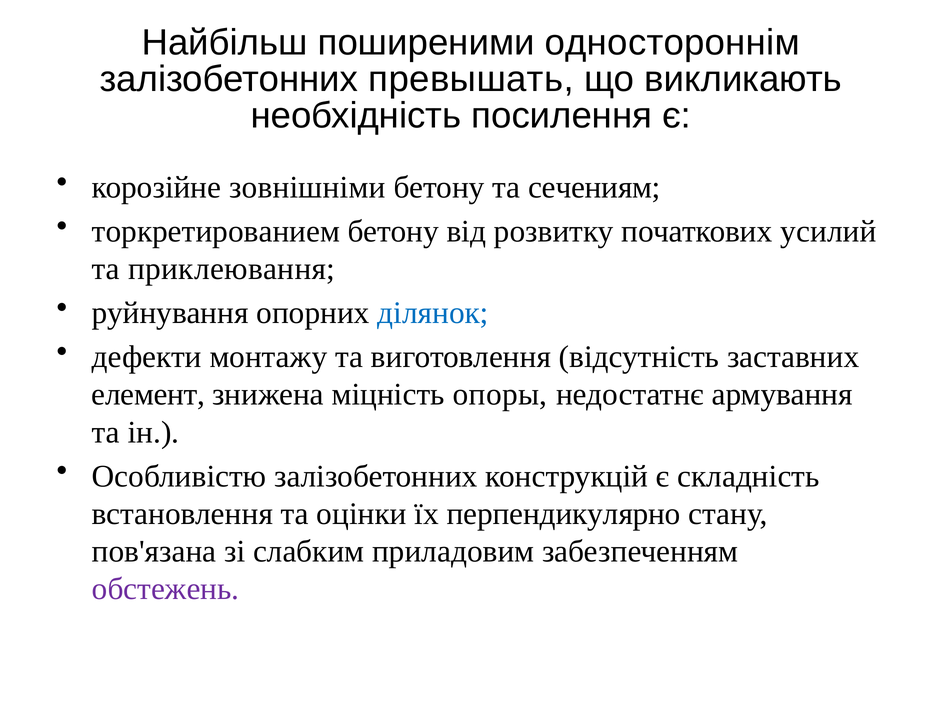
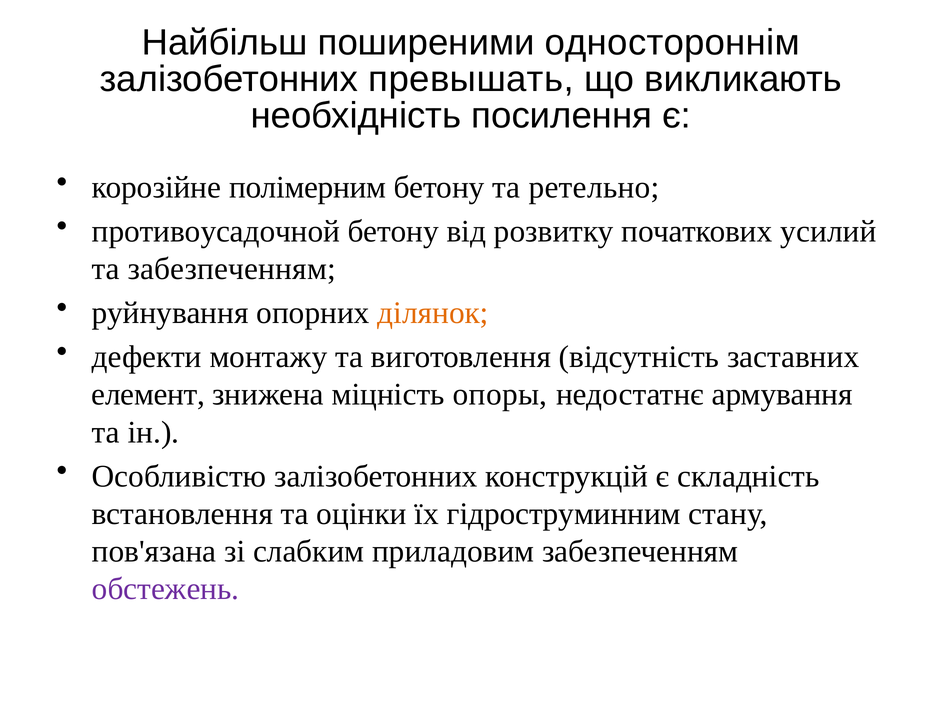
зовнішніми: зовнішніми -> полімерним
сечениям: сечениям -> ретельно
торкретированием: торкретированием -> противоусадочной
та приклеювання: приклеювання -> забезпеченням
ділянок colour: blue -> orange
перпендикулярно: перпендикулярно -> гідроструминним
